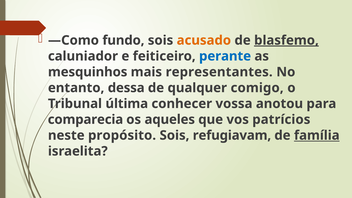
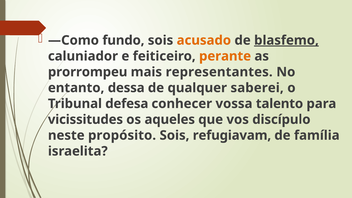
perante colour: blue -> orange
mesquinhos: mesquinhos -> prorrompeu
comigo: comigo -> saberei
última: última -> defesa
anotou: anotou -> talento
comparecia: comparecia -> vicissitudes
patrícios: patrícios -> discípulo
família underline: present -> none
